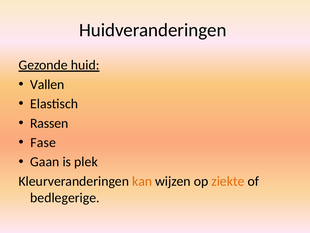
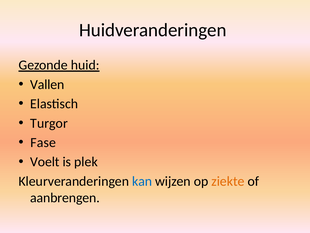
Rassen: Rassen -> Turgor
Gaan: Gaan -> Voelt
kan colour: orange -> blue
bedlegerige: bedlegerige -> aanbrengen
